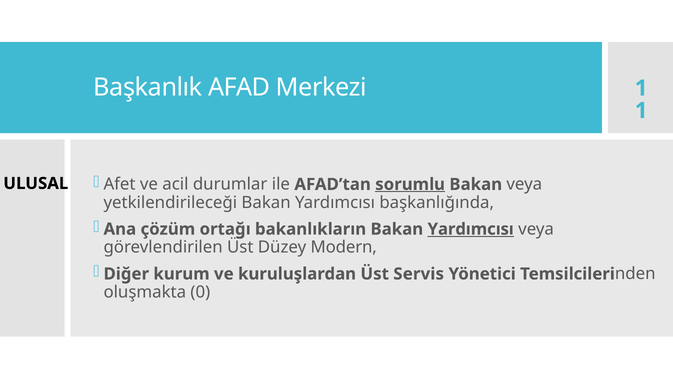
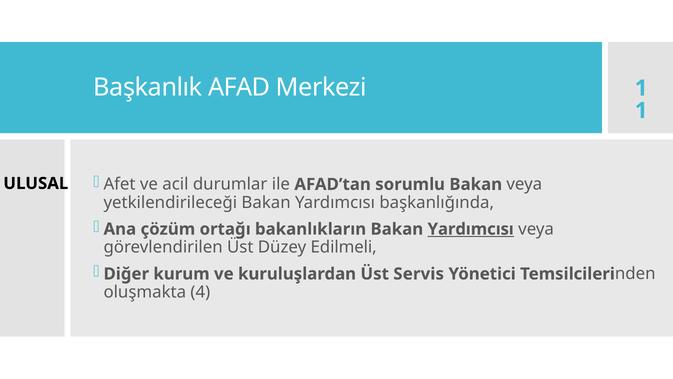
sorumlu underline: present -> none
Modern: Modern -> Edilmeli
0: 0 -> 4
